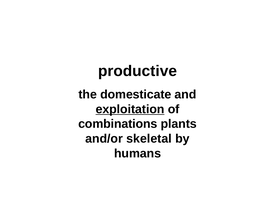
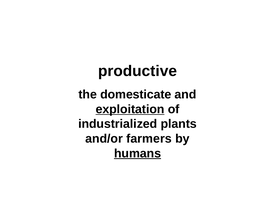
combinations: combinations -> industrialized
skeletal: skeletal -> farmers
humans underline: none -> present
